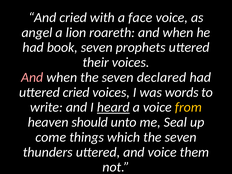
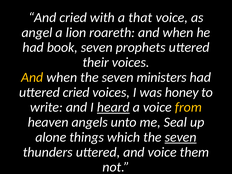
face: face -> that
And at (32, 77) colour: pink -> yellow
declared: declared -> ministers
words: words -> honey
should: should -> angels
come: come -> alone
seven at (181, 137) underline: none -> present
